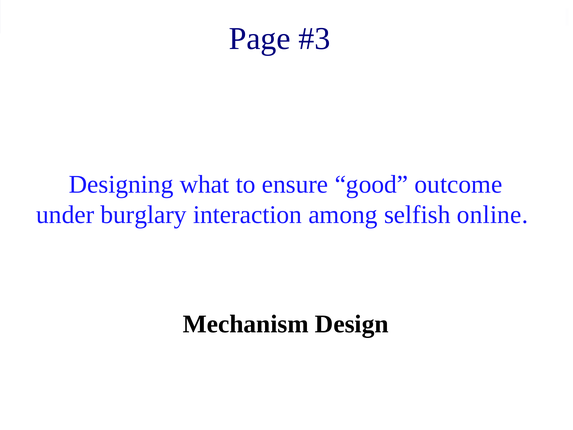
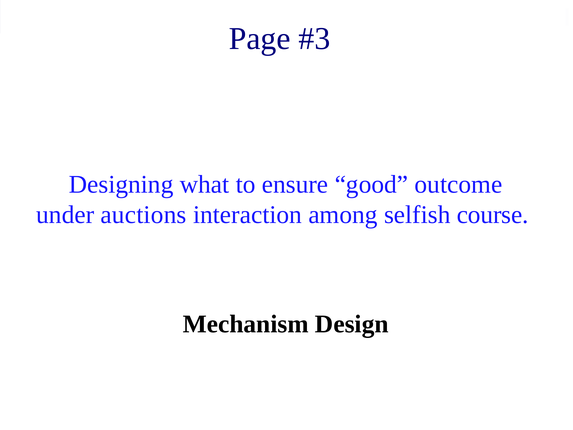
burglary: burglary -> auctions
online: online -> course
